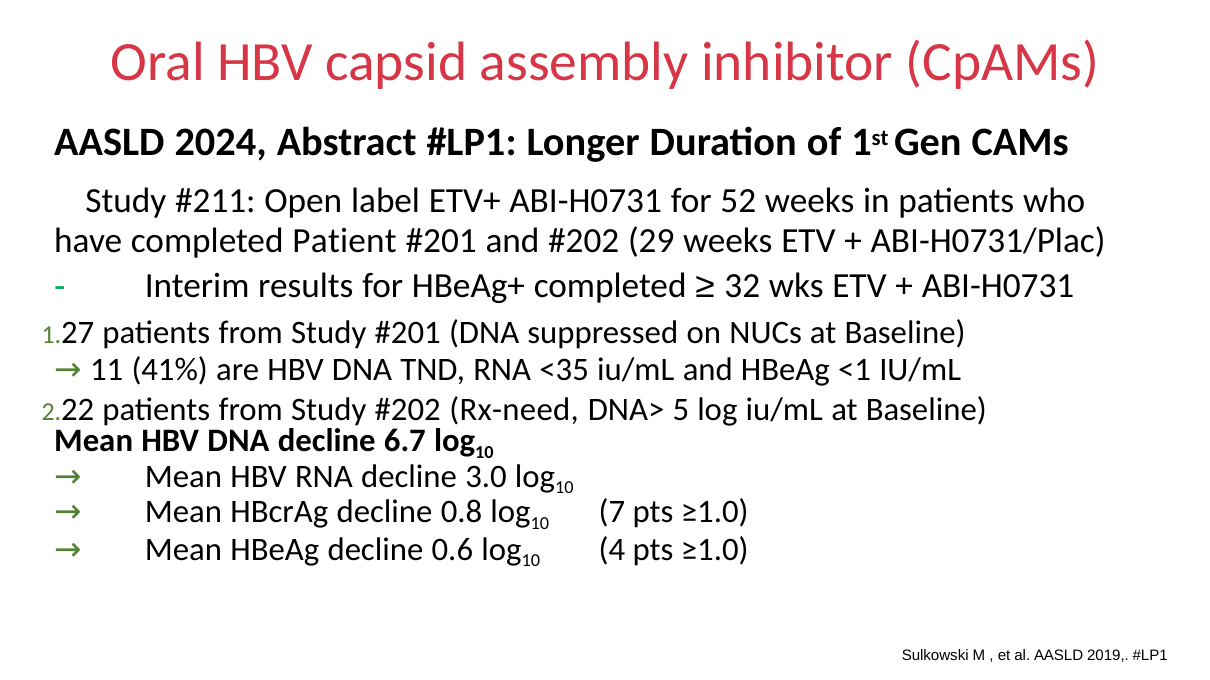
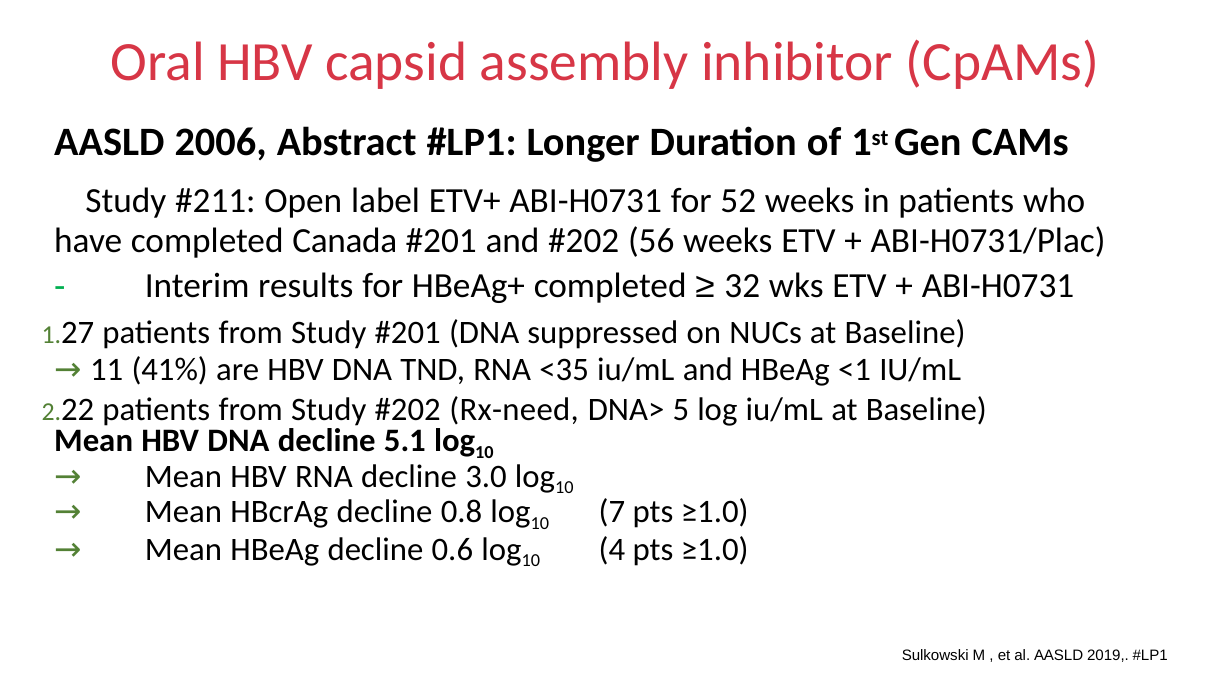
2024: 2024 -> 2006
Patient: Patient -> Canada
29: 29 -> 56
6.7: 6.7 -> 5.1
